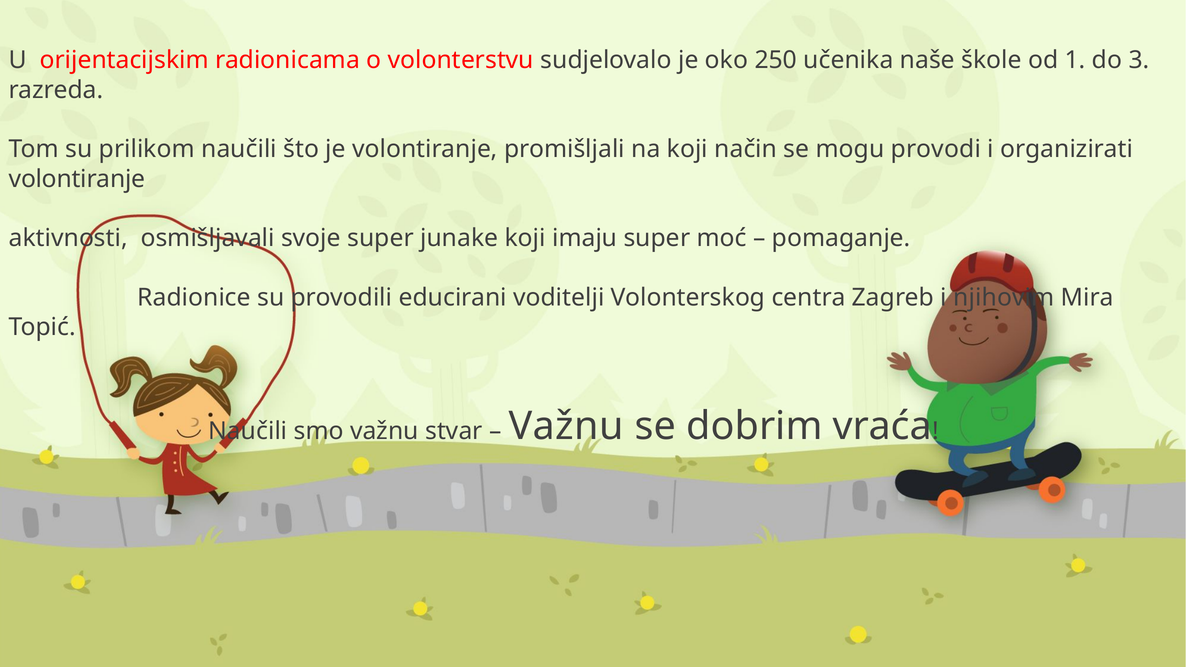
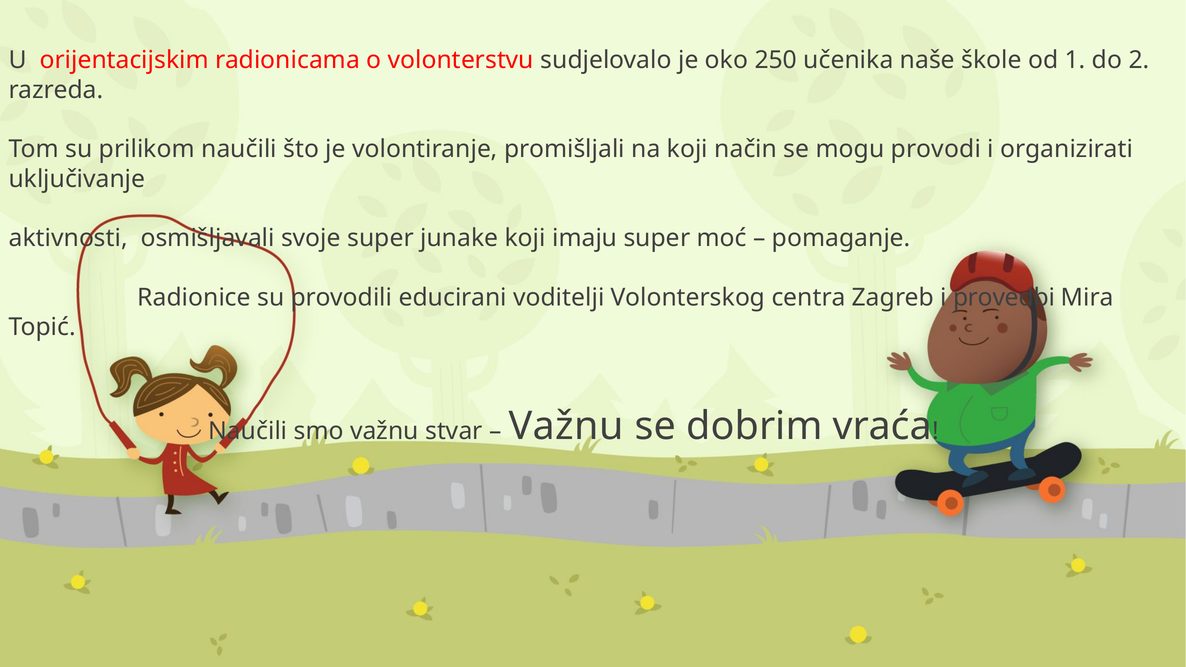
3: 3 -> 2
volontiranje at (77, 179): volontiranje -> uključivanje
njihovim: njihovim -> provedbi
